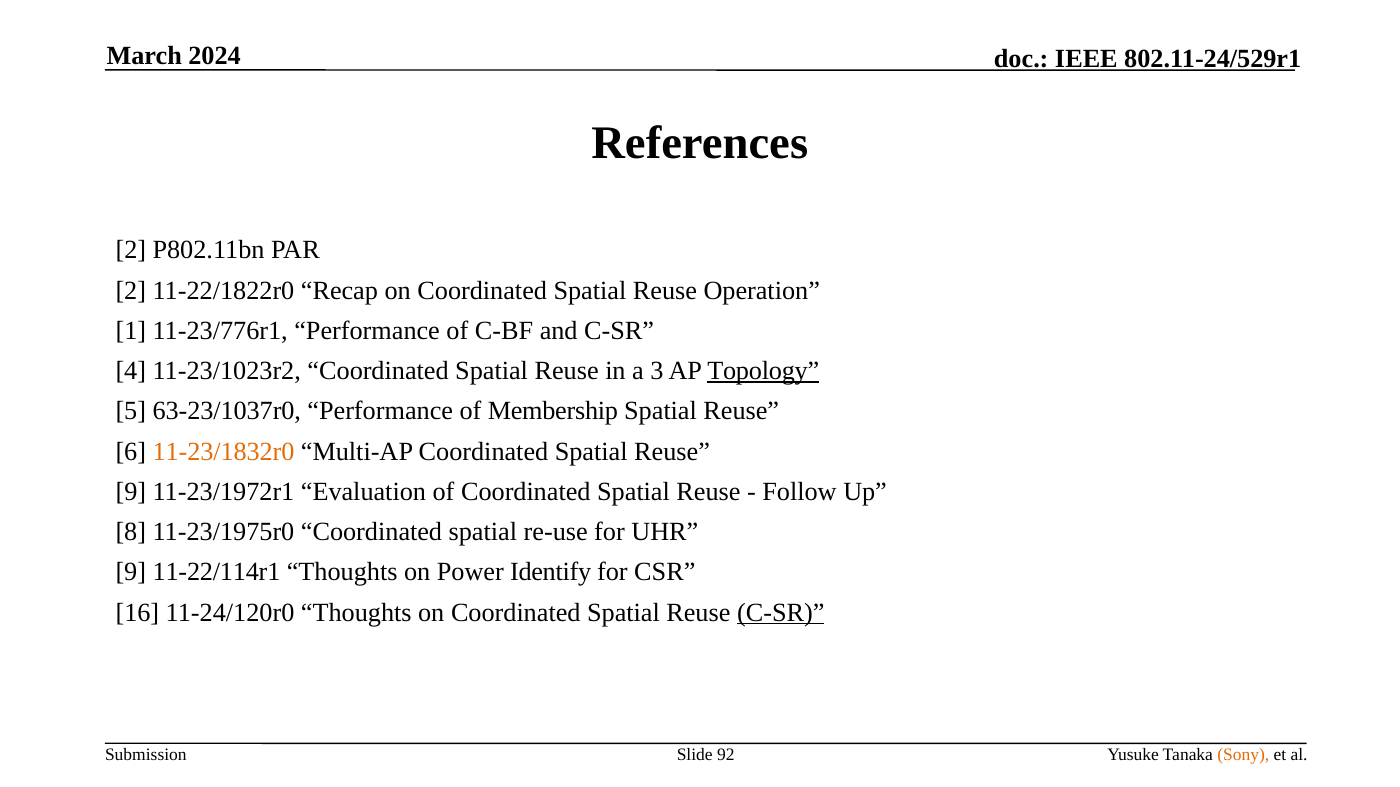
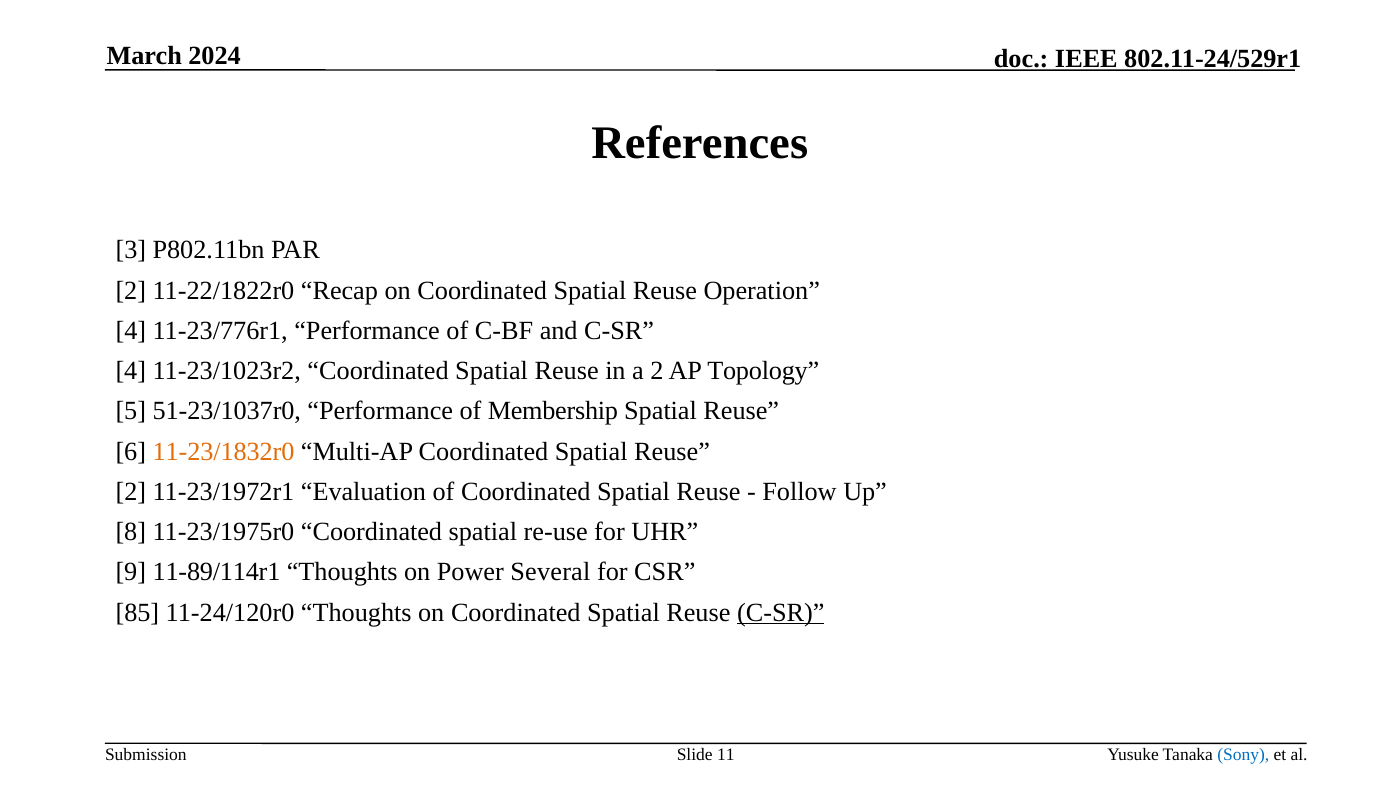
2 at (131, 250): 2 -> 3
1 at (131, 331): 1 -> 4
a 3: 3 -> 2
Topology underline: present -> none
63-23/1037r0: 63-23/1037r0 -> 51-23/1037r0
9 at (131, 492): 9 -> 2
11-22/114r1: 11-22/114r1 -> 11-89/114r1
Identify: Identify -> Several
16: 16 -> 85
92: 92 -> 11
Sony colour: orange -> blue
